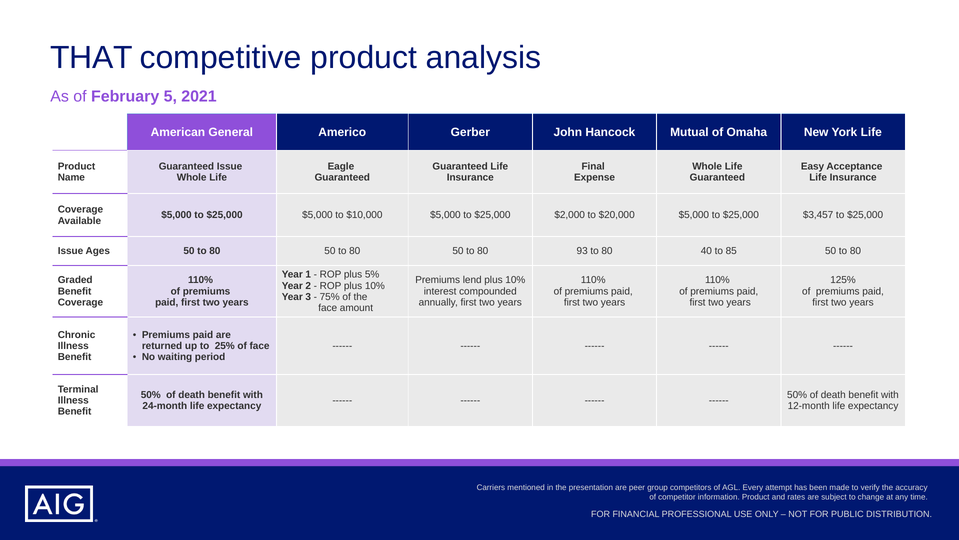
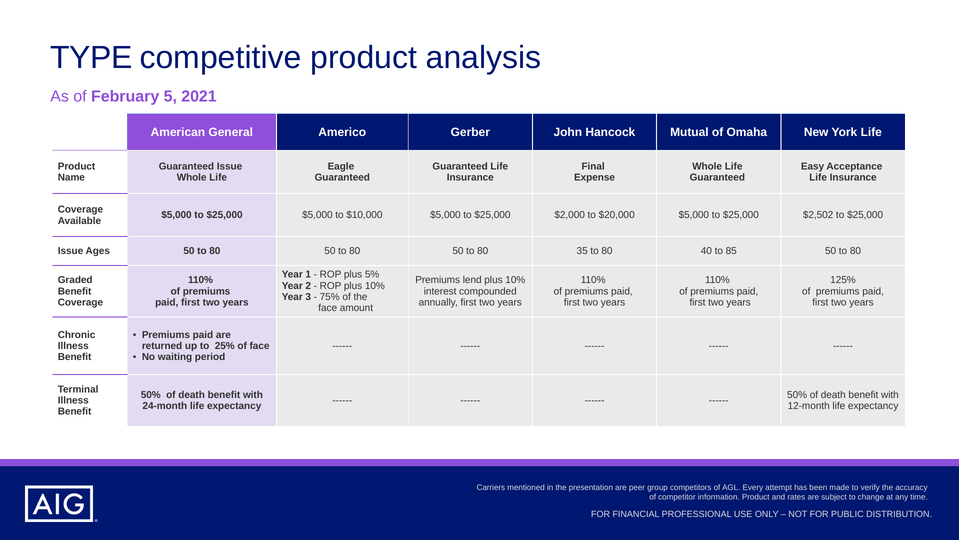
THAT: THAT -> TYPE
$3,457: $3,457 -> $2,502
93: 93 -> 35
